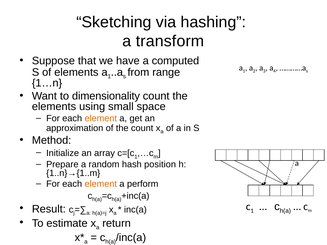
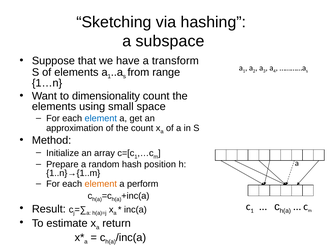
transform: transform -> subspace
computed: computed -> transform
element at (101, 118) colour: orange -> blue
